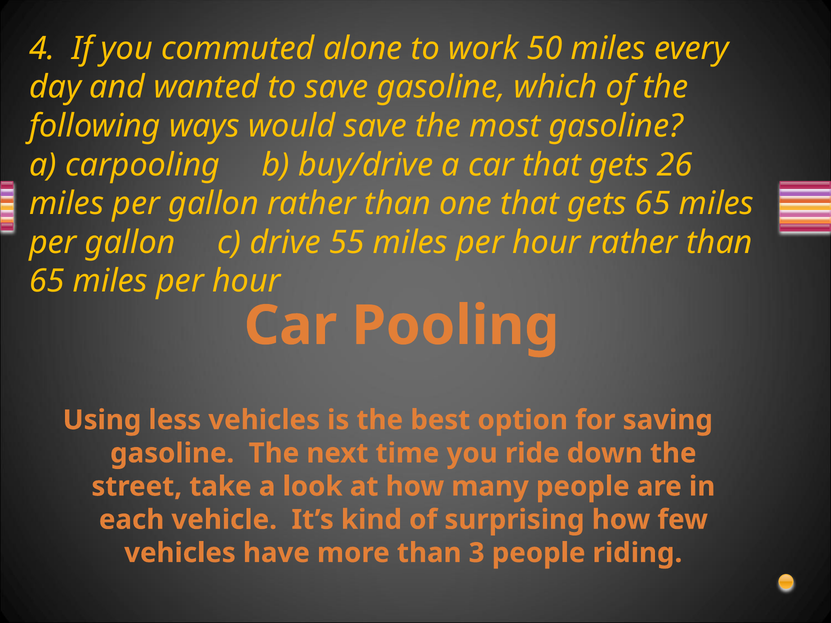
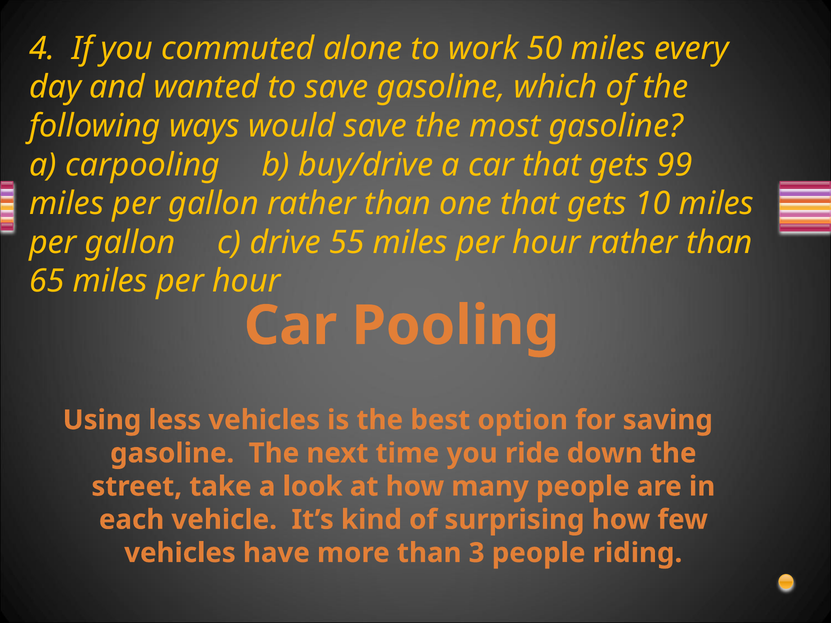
26: 26 -> 99
gets 65: 65 -> 10
